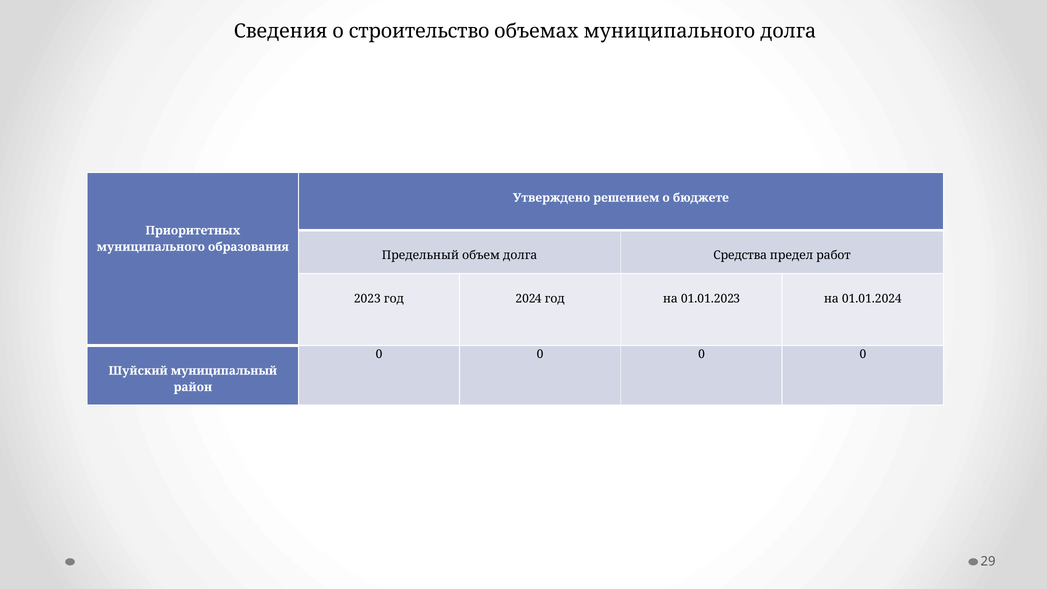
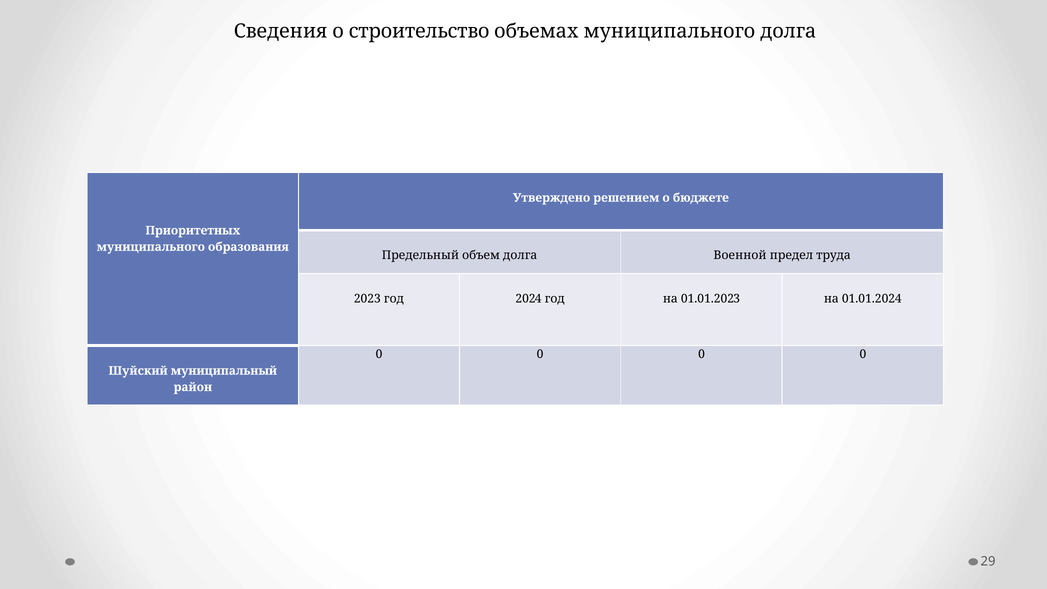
Средства: Средства -> Военной
работ: работ -> труда
